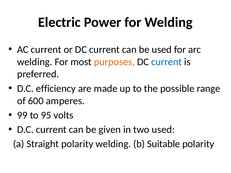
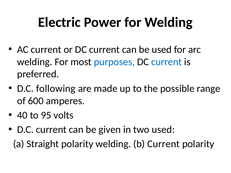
purposes colour: orange -> blue
efficiency: efficiency -> following
99: 99 -> 40
b Suitable: Suitable -> Current
